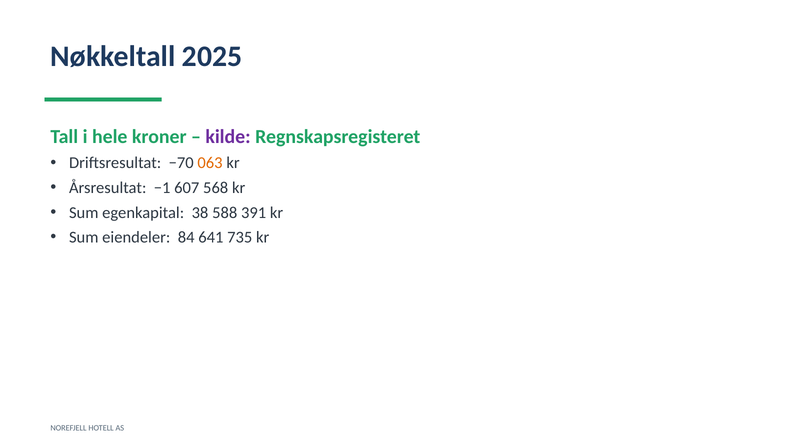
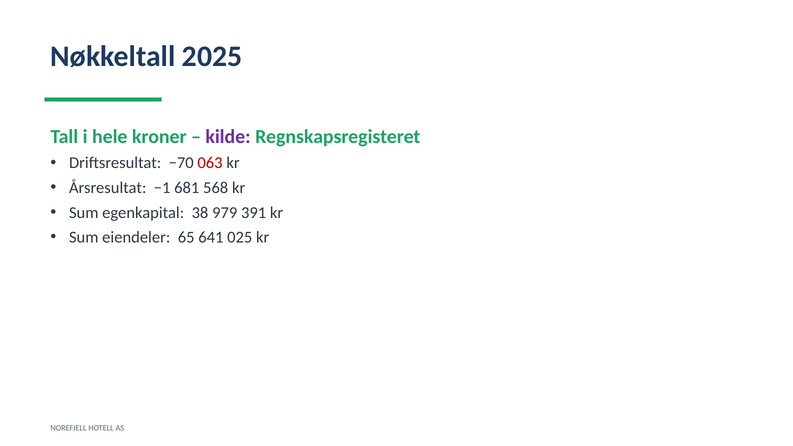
063 colour: orange -> red
607: 607 -> 681
588: 588 -> 979
84: 84 -> 65
735: 735 -> 025
